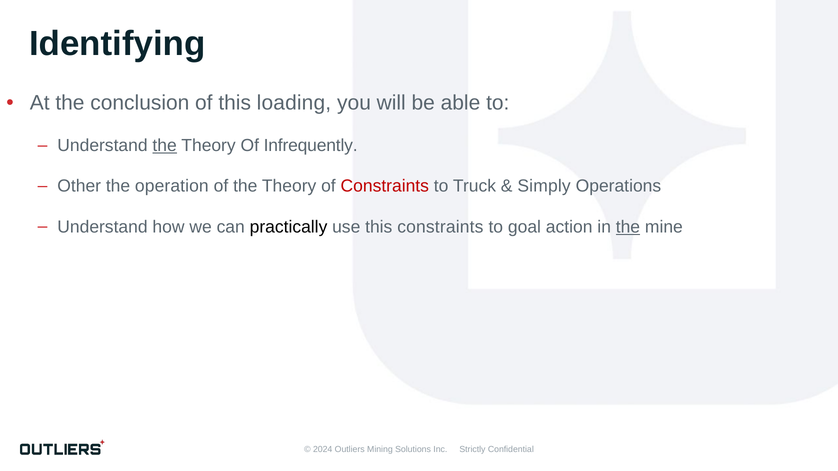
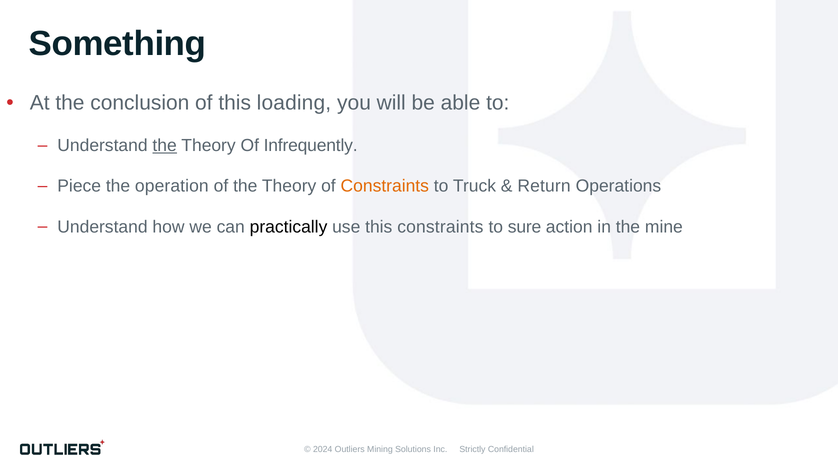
Identifying: Identifying -> Something
Other: Other -> Piece
Constraints at (385, 186) colour: red -> orange
Simply: Simply -> Return
goal: goal -> sure
the at (628, 227) underline: present -> none
